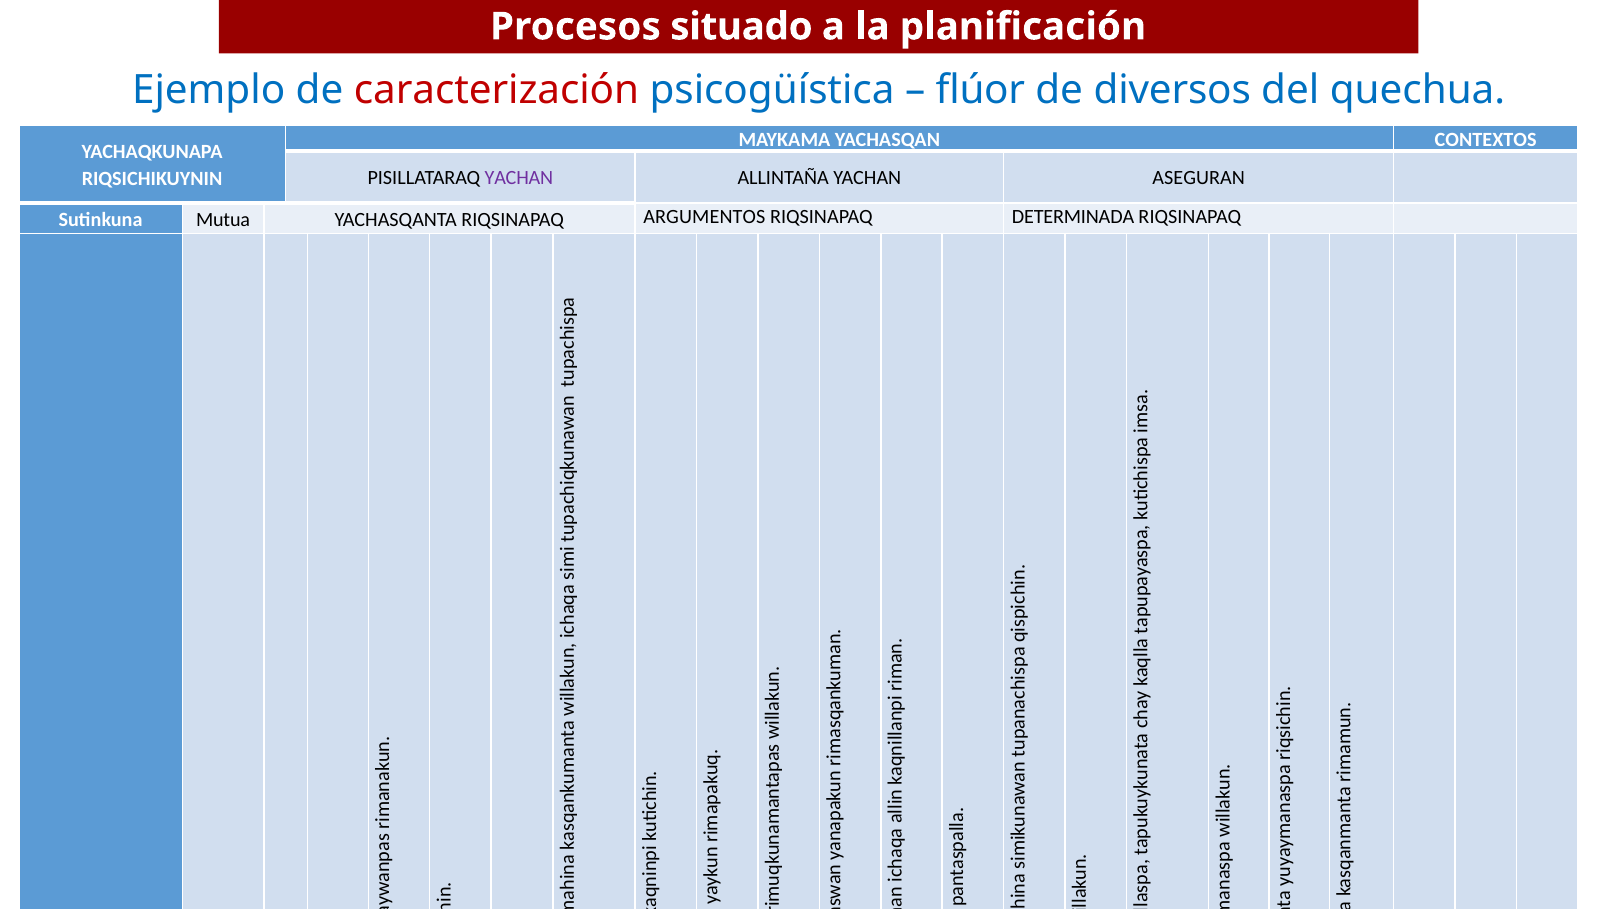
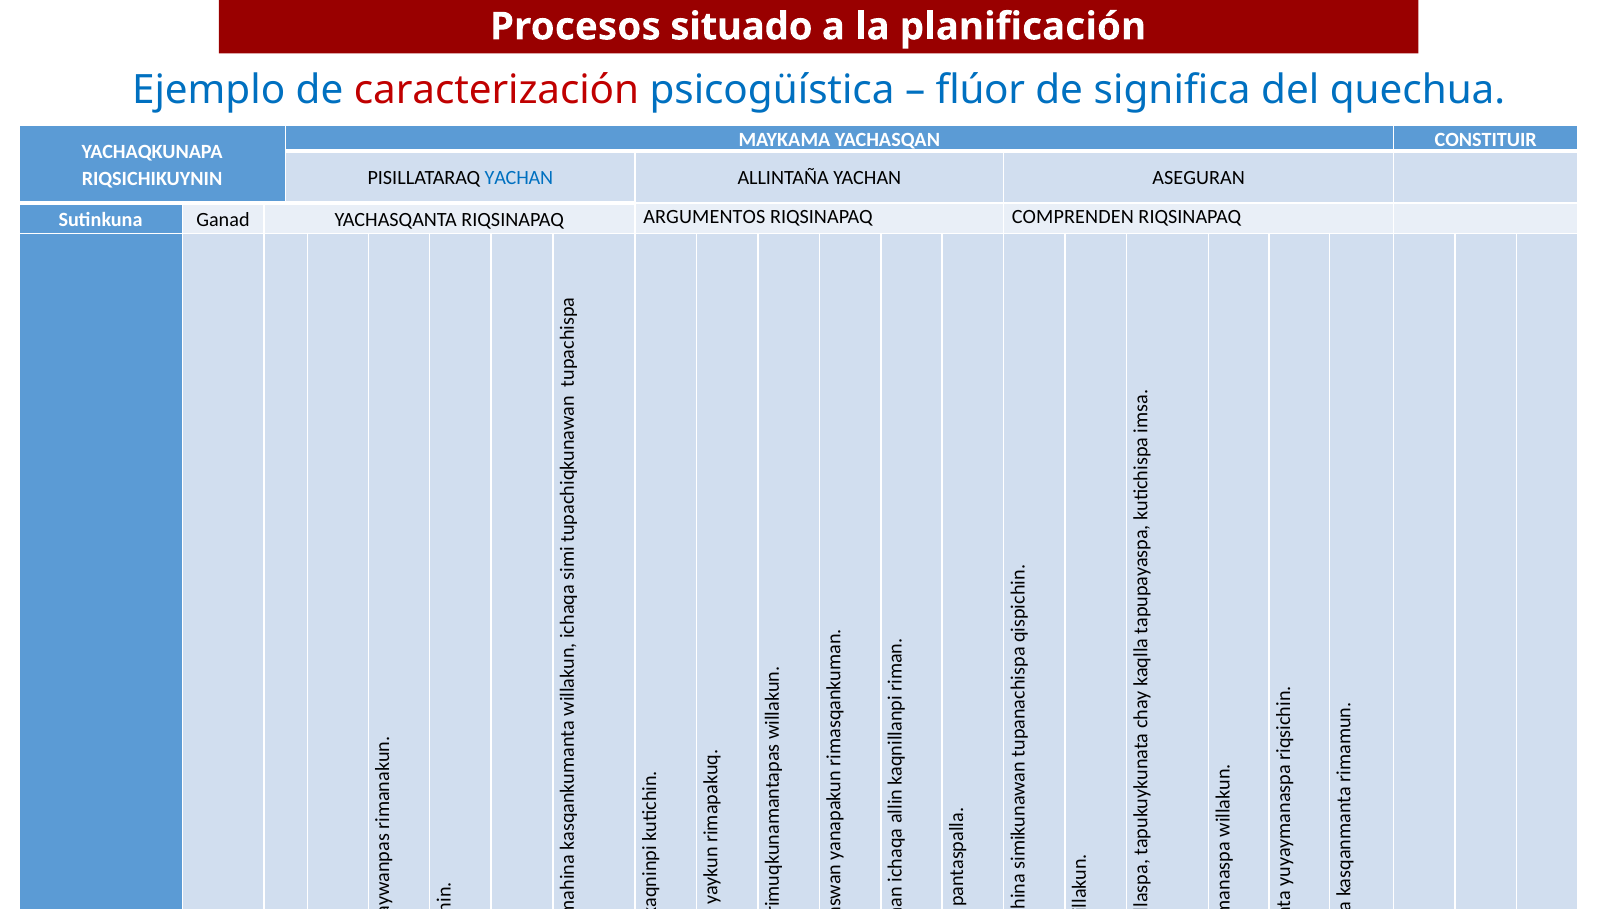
diversos: diversos -> significa
CONTEXTOS: CONTEXTOS -> CONSTITUIR
YACHAN at (519, 178) colour: purple -> blue
Mutua: Mutua -> Ganad
DETERMINADA: DETERMINADA -> COMPRENDEN
